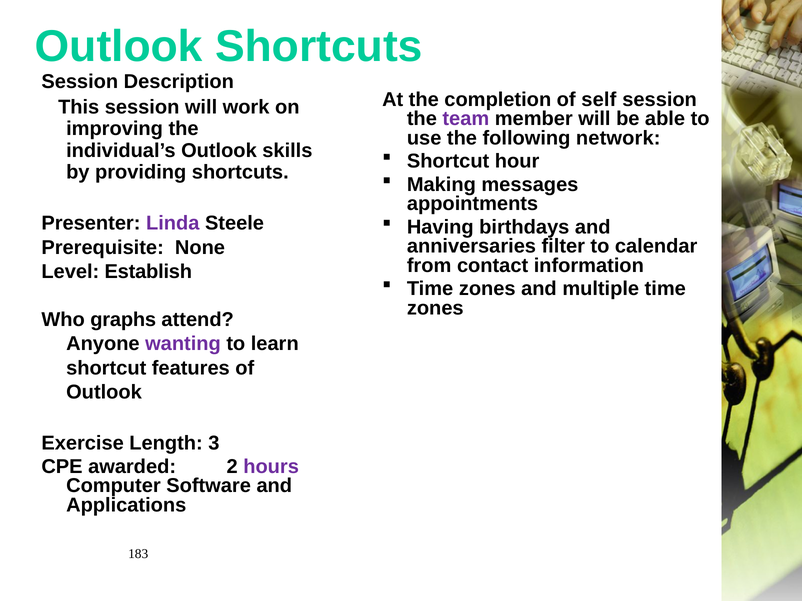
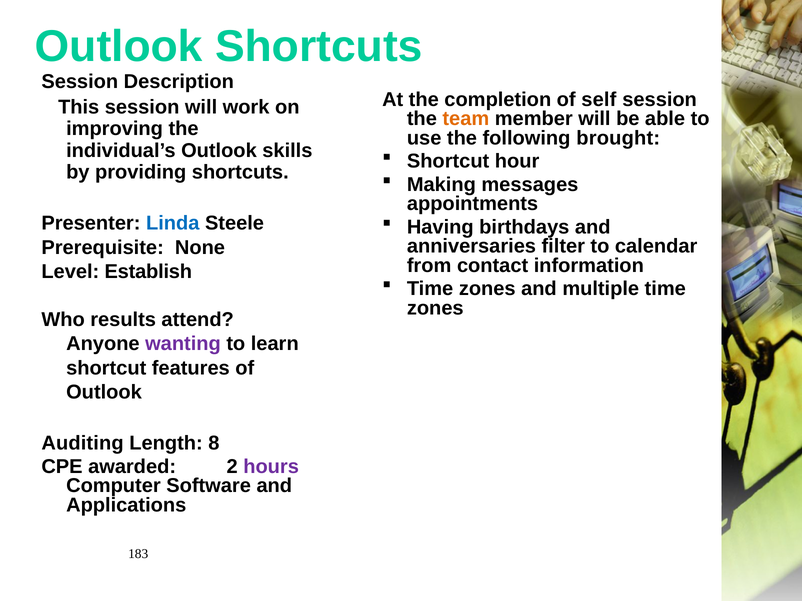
team colour: purple -> orange
network: network -> brought
Linda colour: purple -> blue
graphs: graphs -> results
Exercise: Exercise -> Auditing
3: 3 -> 8
